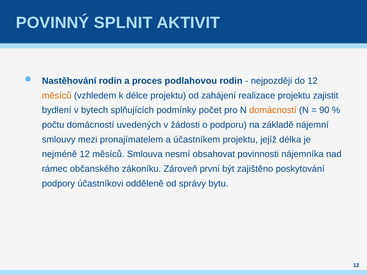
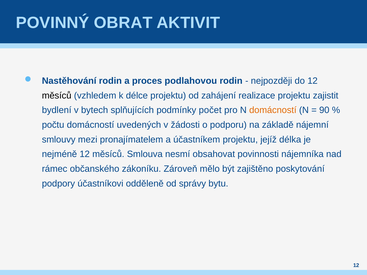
SPLNIT: SPLNIT -> OBRAT
měsíců at (57, 96) colour: orange -> black
první: první -> mělo
